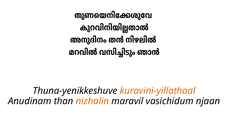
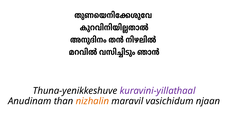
kuravini-yillathaal colour: orange -> purple
